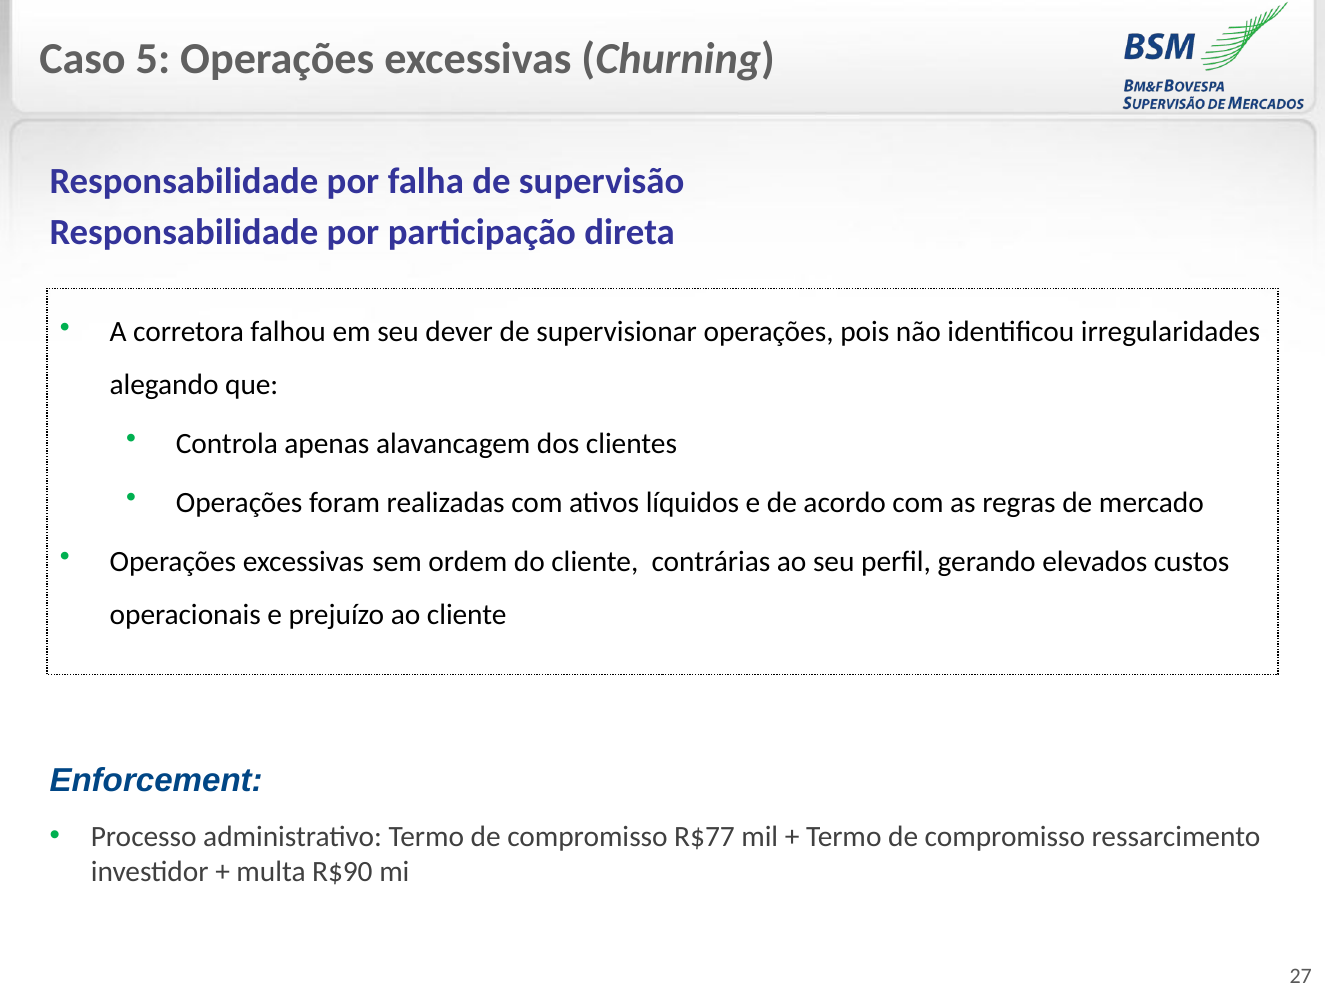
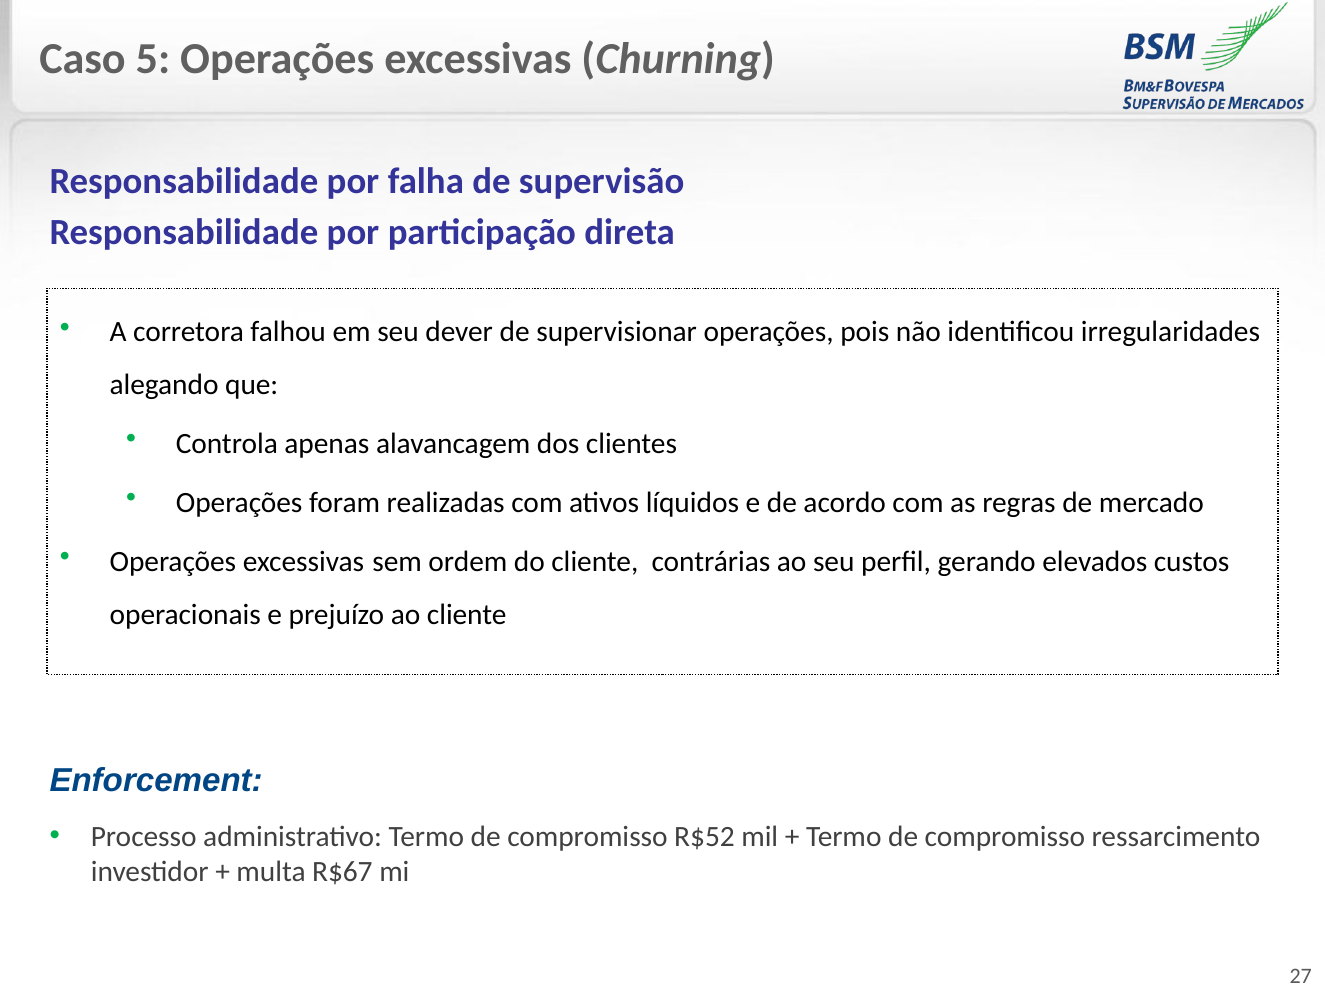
R$77: R$77 -> R$52
R$90: R$90 -> R$67
